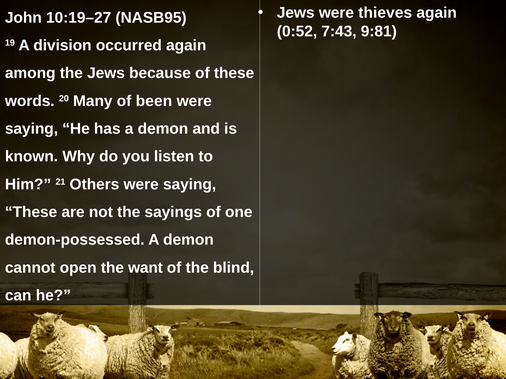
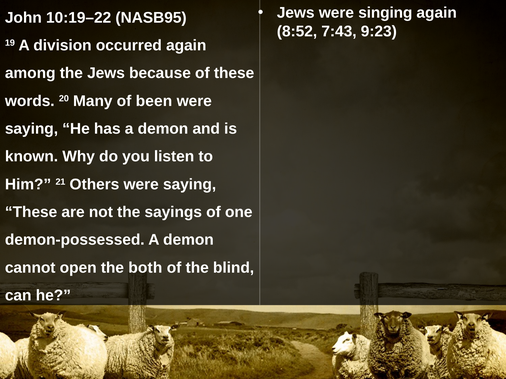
thieves: thieves -> singing
10:19–27: 10:19–27 -> 10:19–22
0:52: 0:52 -> 8:52
9:81: 9:81 -> 9:23
want: want -> both
